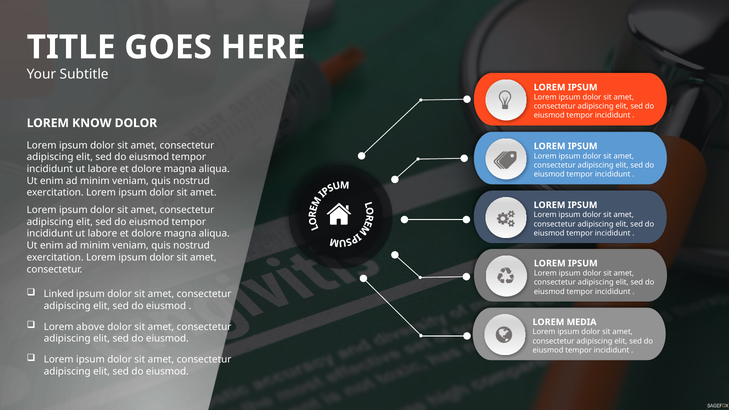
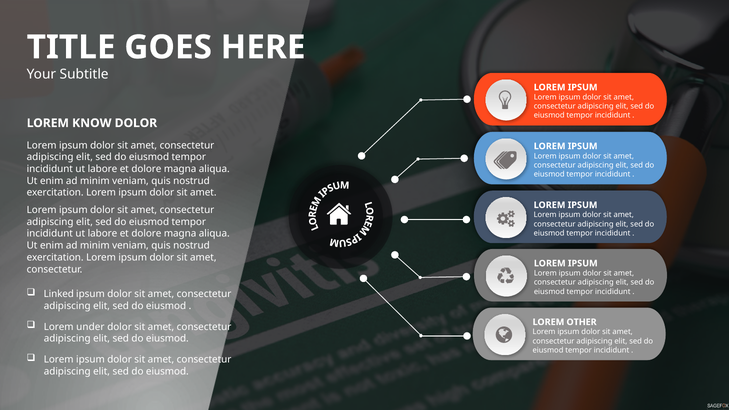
MEDIA: MEDIA -> OTHER
above: above -> under
